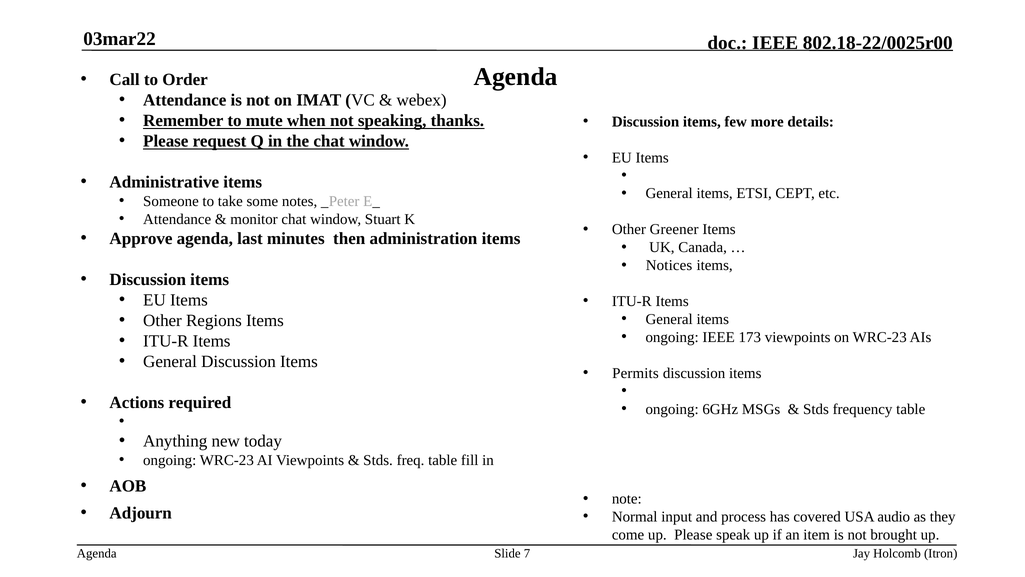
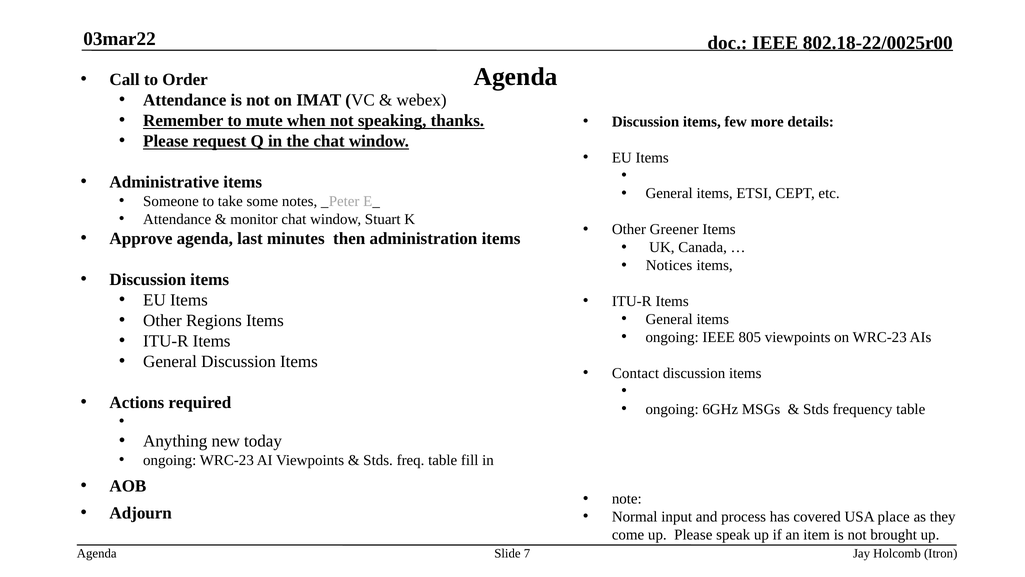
173: 173 -> 805
Permits: Permits -> Contact
audio: audio -> place
